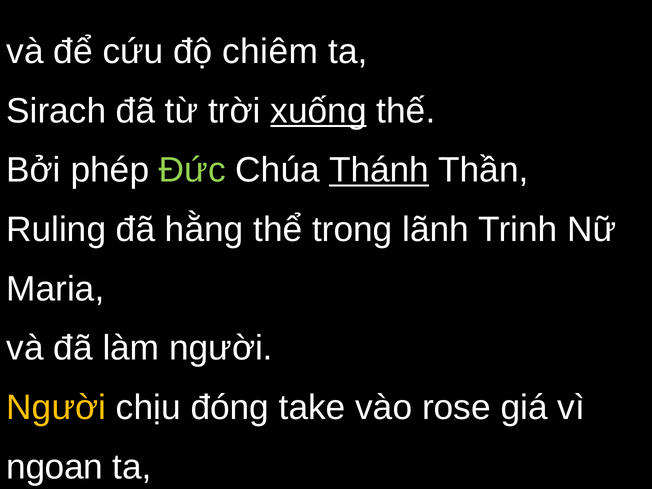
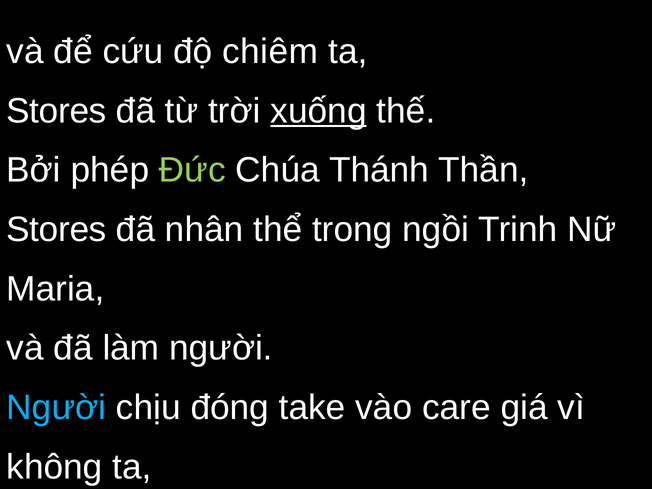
Sirach at (56, 111): Sirach -> Stores
Thánh underline: present -> none
Ruling at (56, 230): Ruling -> Stores
hằng: hằng -> nhân
lãnh: lãnh -> ngồi
Người at (56, 408) colour: yellow -> light blue
rose: rose -> care
ngoan: ngoan -> không
